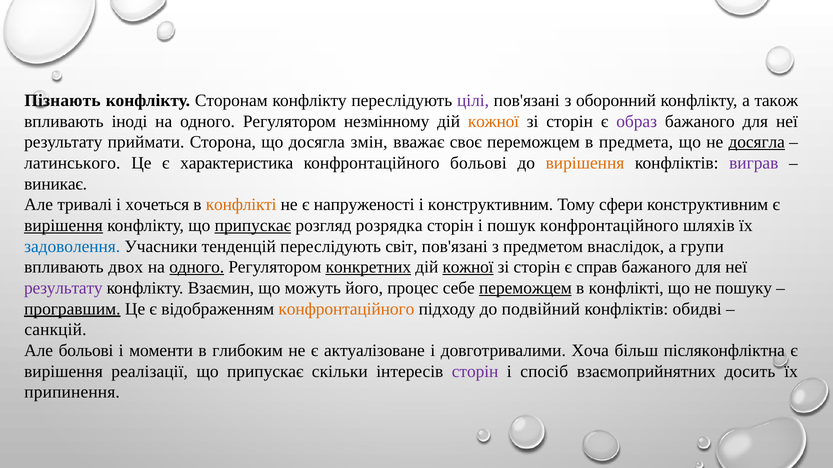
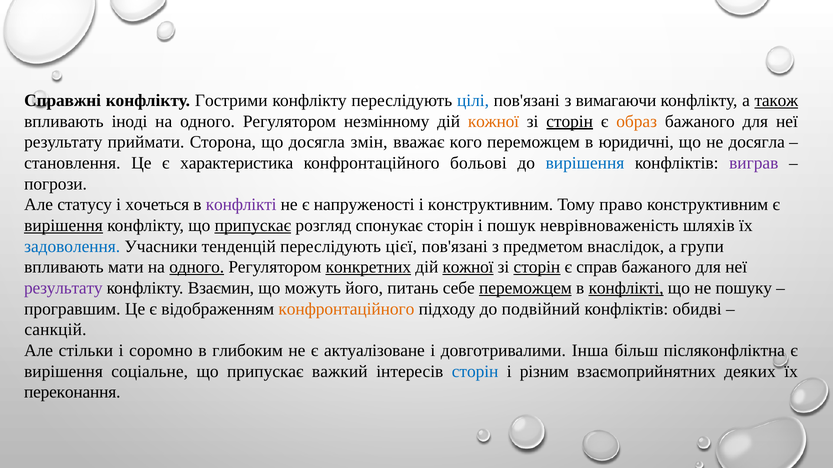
Пізнають: Пізнають -> Справжні
Сторонам: Сторонам -> Гострими
цілі colour: purple -> blue
оборонний: оборонний -> вимагаючи
також underline: none -> present
сторін at (570, 121) underline: none -> present
образ colour: purple -> orange
своє: своє -> кого
предмета: предмета -> юридичні
досягла at (757, 142) underline: present -> none
латинського: латинського -> становлення
вирішення at (585, 163) colour: orange -> blue
виникає: виникає -> погрози
тривалі: тривалі -> статусу
конфлікті at (241, 205) colour: orange -> purple
сфери: сфери -> право
розрядка: розрядка -> спонукає
пошук конфронтаційного: конфронтаційного -> неврівноваженість
світ: світ -> цієї
двох: двох -> мати
сторін at (537, 267) underline: none -> present
процес: процес -> питань
конфлікті at (626, 288) underline: none -> present
програвшим underline: present -> none
Але больові: больові -> стільки
моменти: моменти -> соромно
Хоча: Хоча -> Інша
реалізації: реалізації -> соціальне
скільки: скільки -> важкий
сторін at (475, 372) colour: purple -> blue
спосіб: спосіб -> різним
досить: досить -> деяких
припинення: припинення -> переконання
